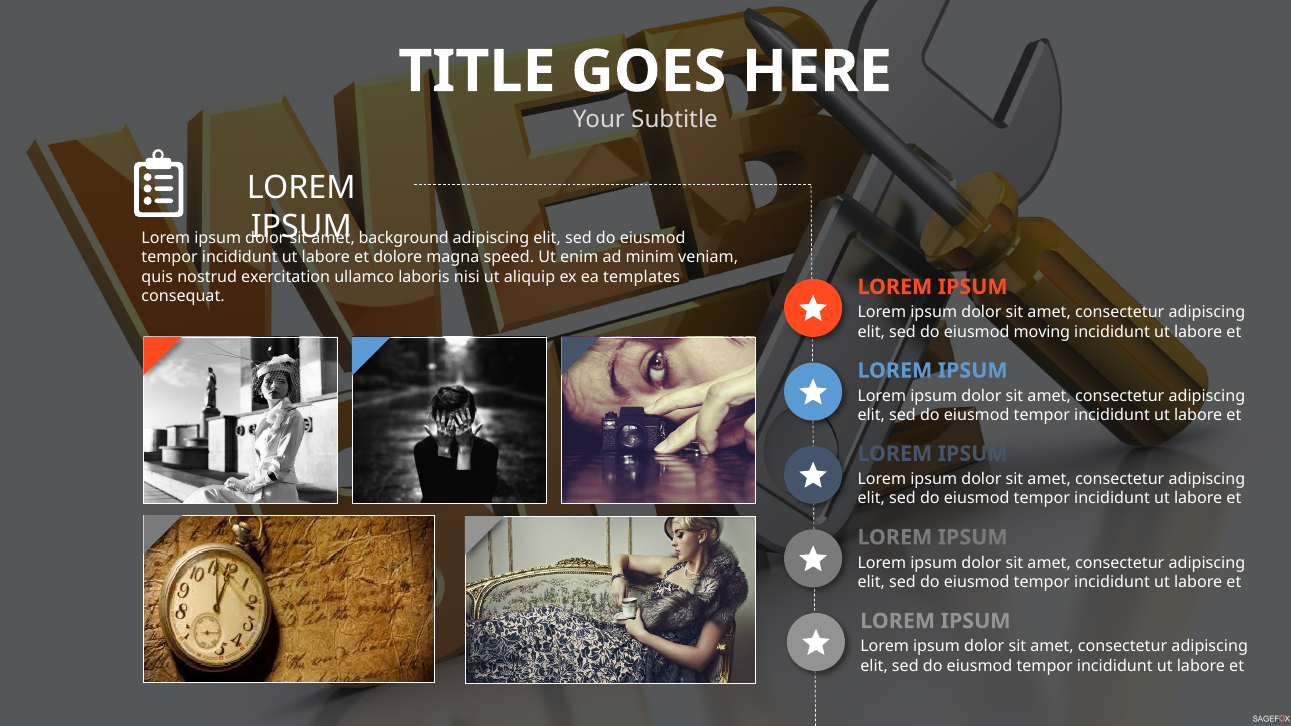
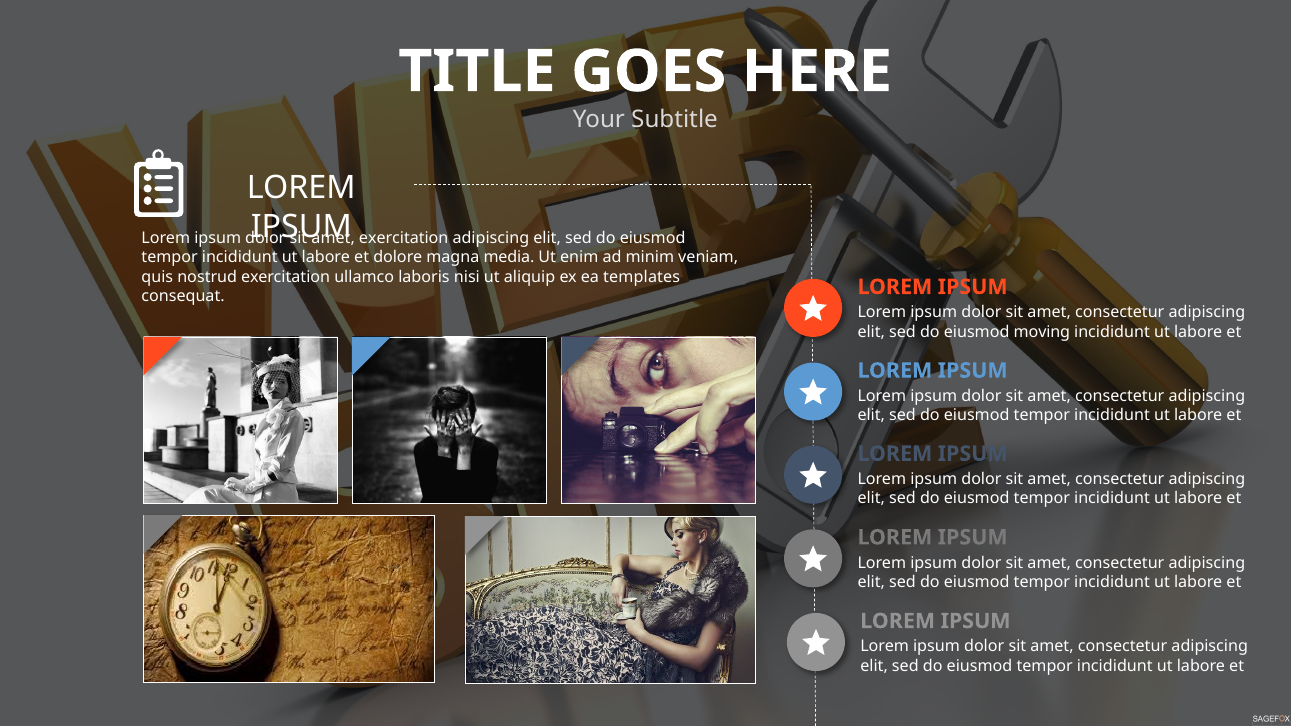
background at (404, 238): background -> exercitation
speed: speed -> media
